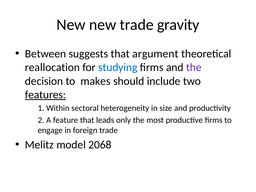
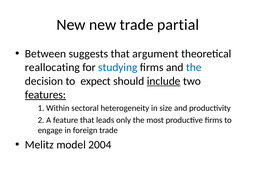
gravity: gravity -> partial
reallocation: reallocation -> reallocating
the at (194, 67) colour: purple -> blue
makes: makes -> expect
include underline: none -> present
2068: 2068 -> 2004
